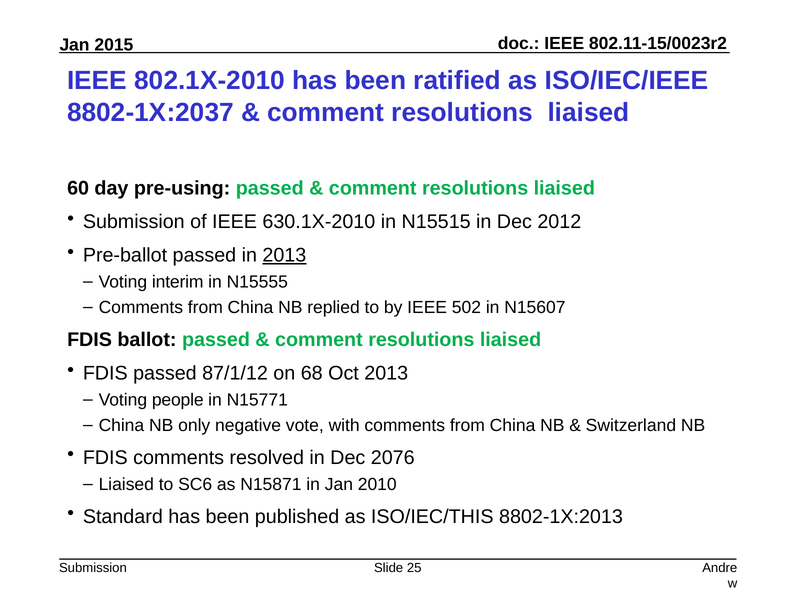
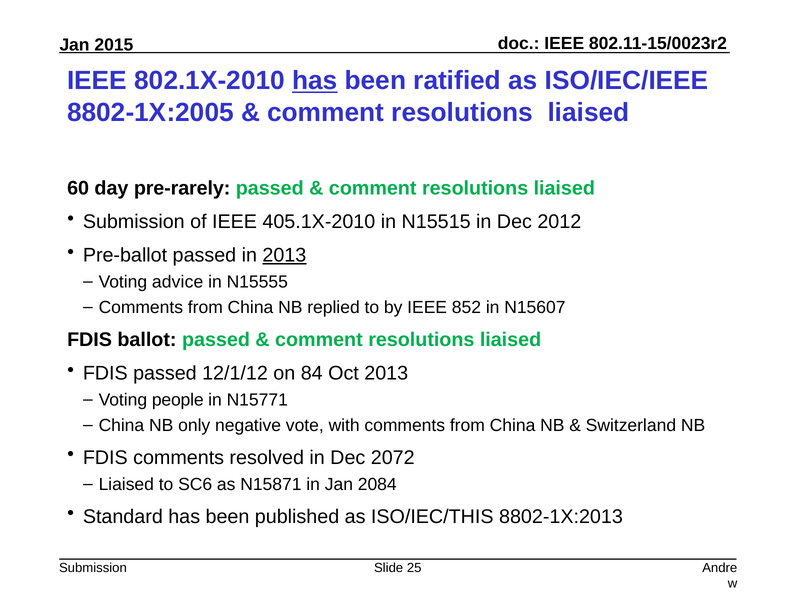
has at (315, 81) underline: none -> present
8802-1X:2037: 8802-1X:2037 -> 8802-1X:2005
pre-using: pre-using -> pre-rarely
630.1X-2010: 630.1X-2010 -> 405.1X-2010
interim: interim -> advice
502: 502 -> 852
87/1/12: 87/1/12 -> 12/1/12
68: 68 -> 84
2076: 2076 -> 2072
2010: 2010 -> 2084
